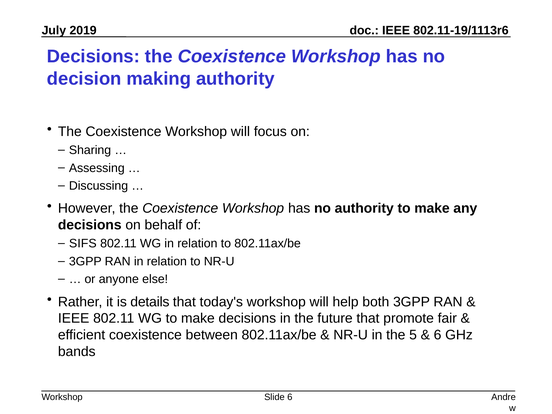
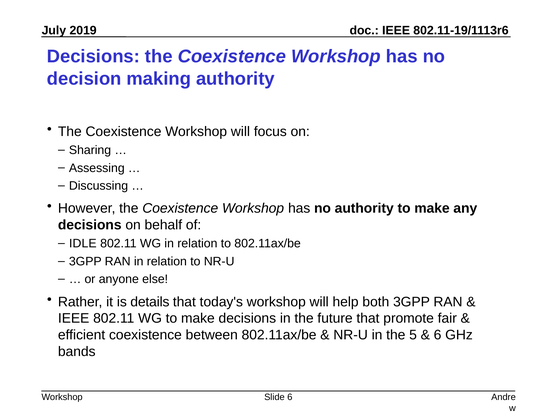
SIFS: SIFS -> IDLE
